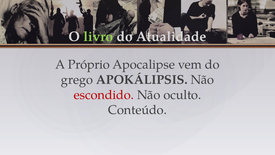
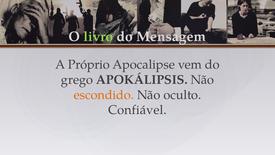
Atualidade: Atualidade -> Mensagem
escondido colour: red -> orange
Conteúdo: Conteúdo -> Confiável
